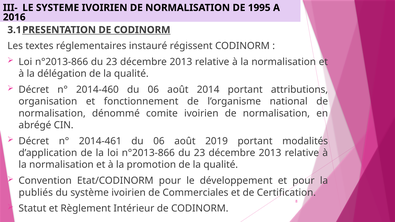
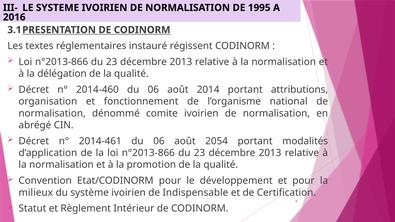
2019: 2019 -> 2054
publiés: publiés -> milieux
Commerciales: Commerciales -> Indispensable
